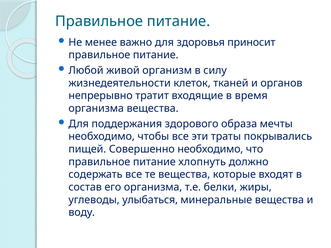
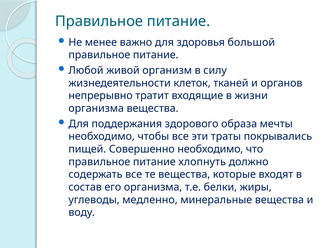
приносит: приносит -> большой
время: время -> жизни
улыбаться: улыбаться -> медленно
